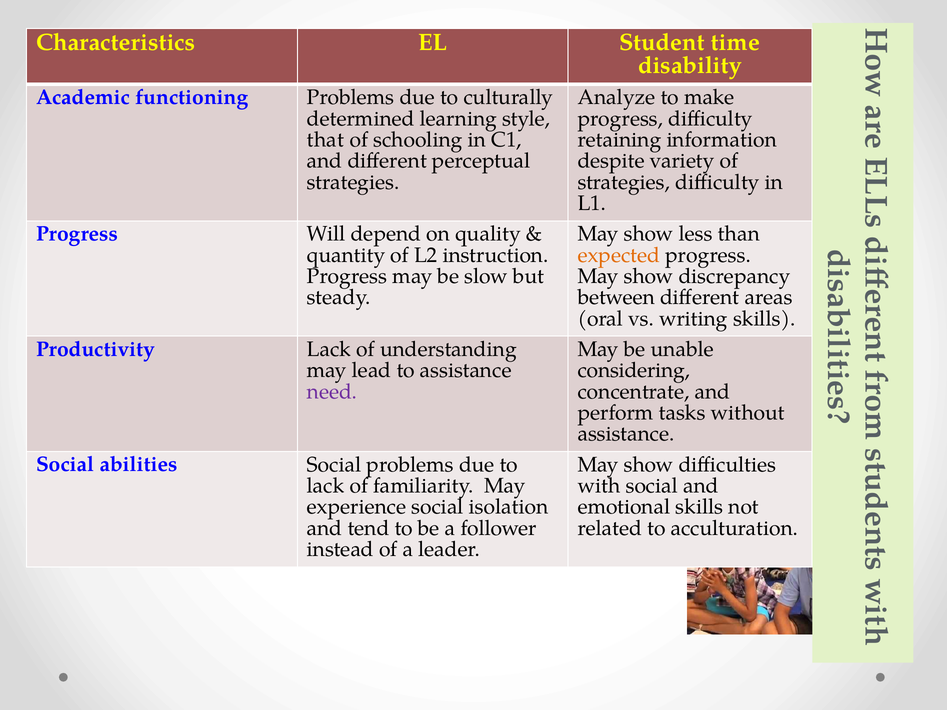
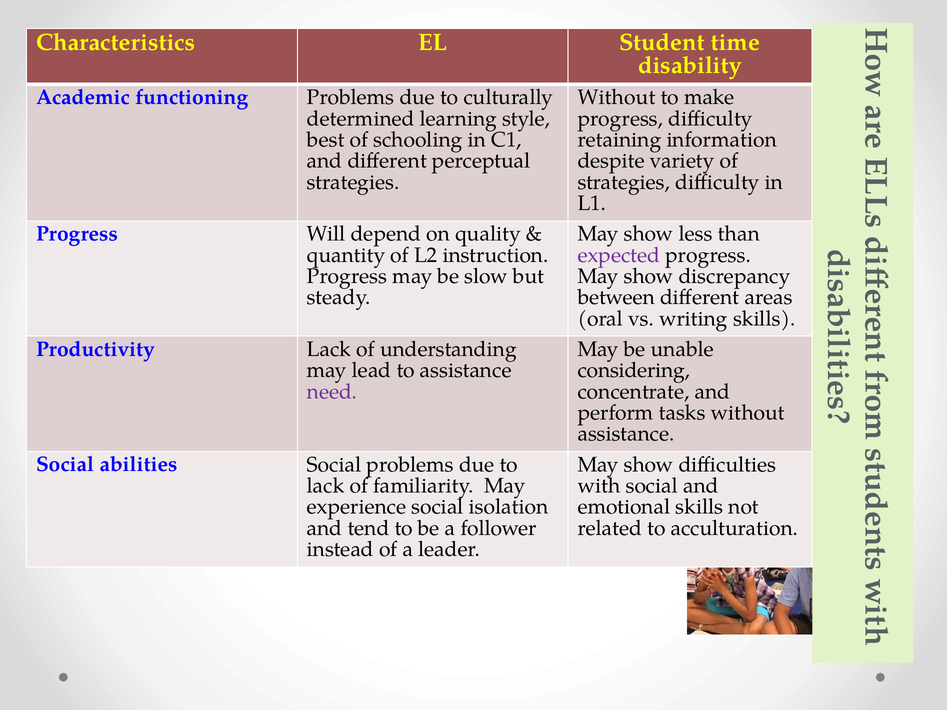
Analyze at (617, 97): Analyze -> Without
that: that -> best
expected colour: orange -> purple
